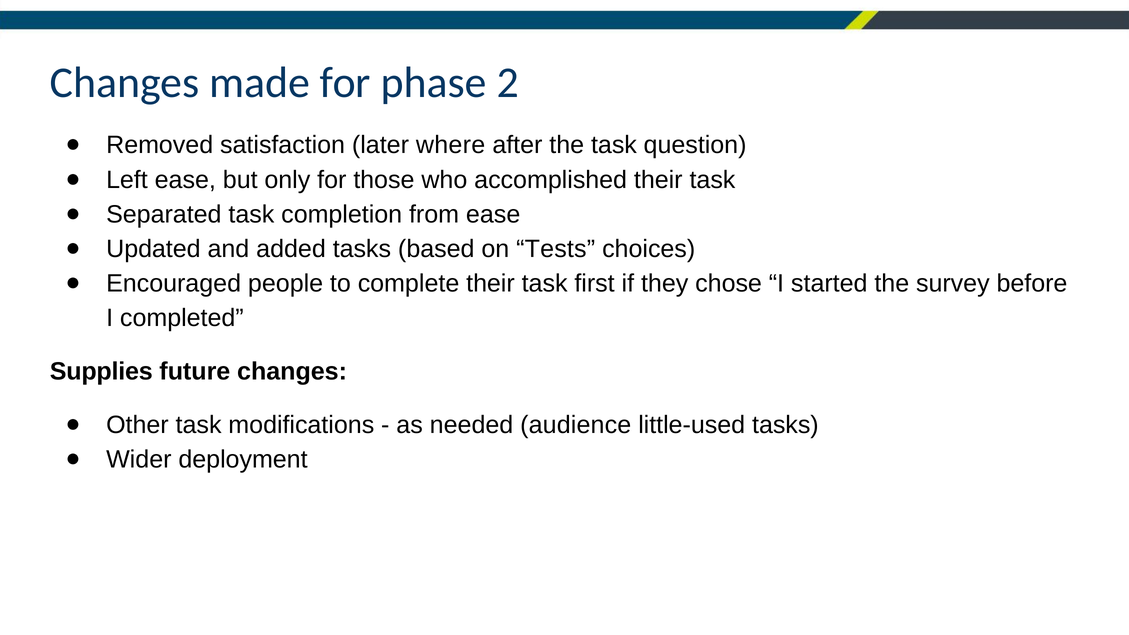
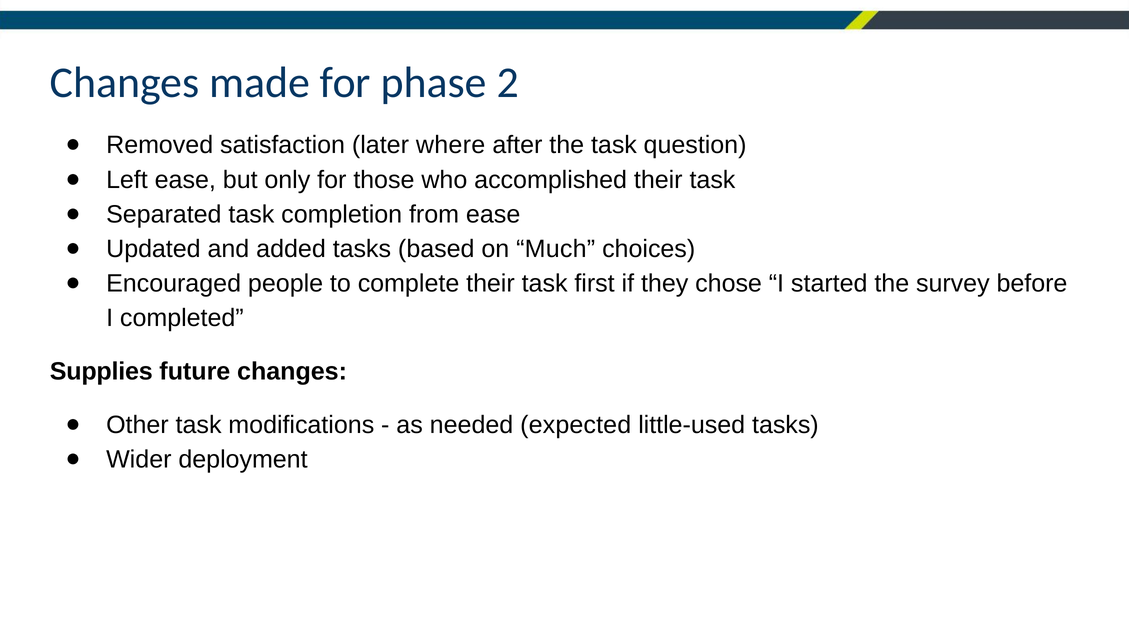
Tests: Tests -> Much
audience: audience -> expected
